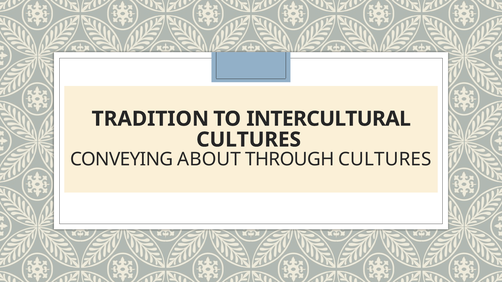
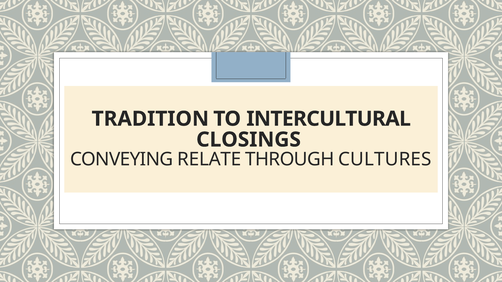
CULTURES at (249, 140): CULTURES -> CLOSINGS
ABOUT: ABOUT -> RELATE
